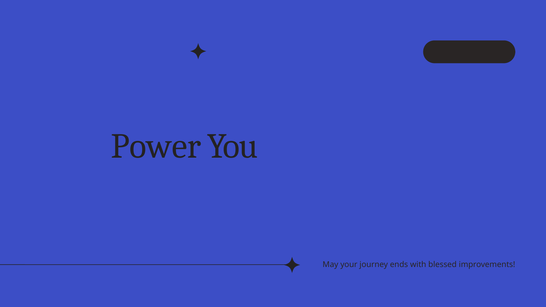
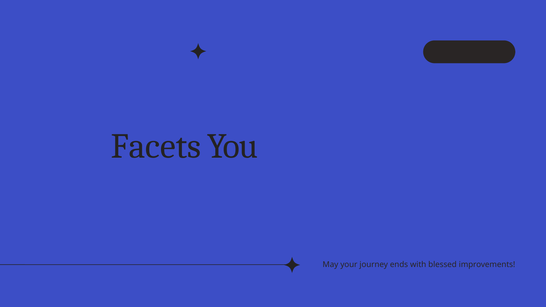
Power: Power -> Facets
